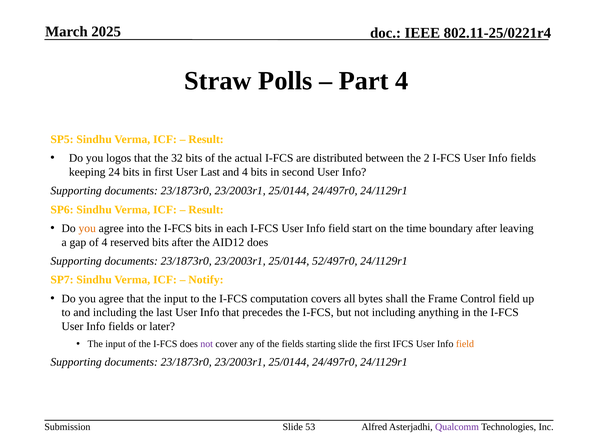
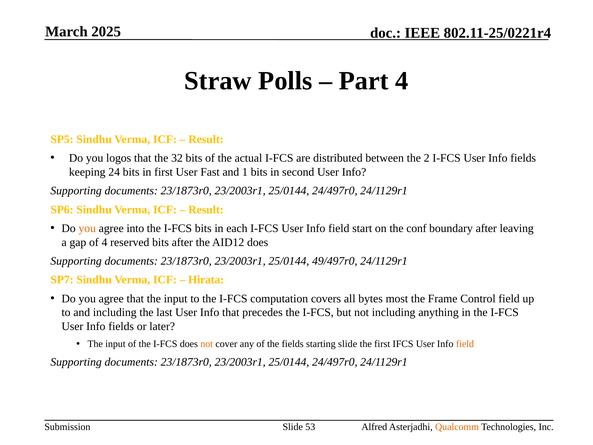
User Last: Last -> Fast
and 4: 4 -> 1
time: time -> conf
52/497r0: 52/497r0 -> 49/497r0
Notify: Notify -> Hirata
shall: shall -> most
not at (207, 344) colour: purple -> orange
Qualcomm colour: purple -> orange
